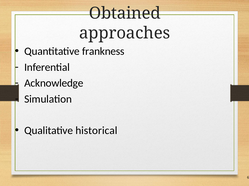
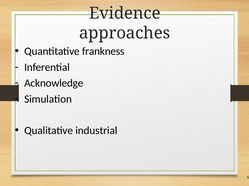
Obtained: Obtained -> Evidence
historical: historical -> industrial
